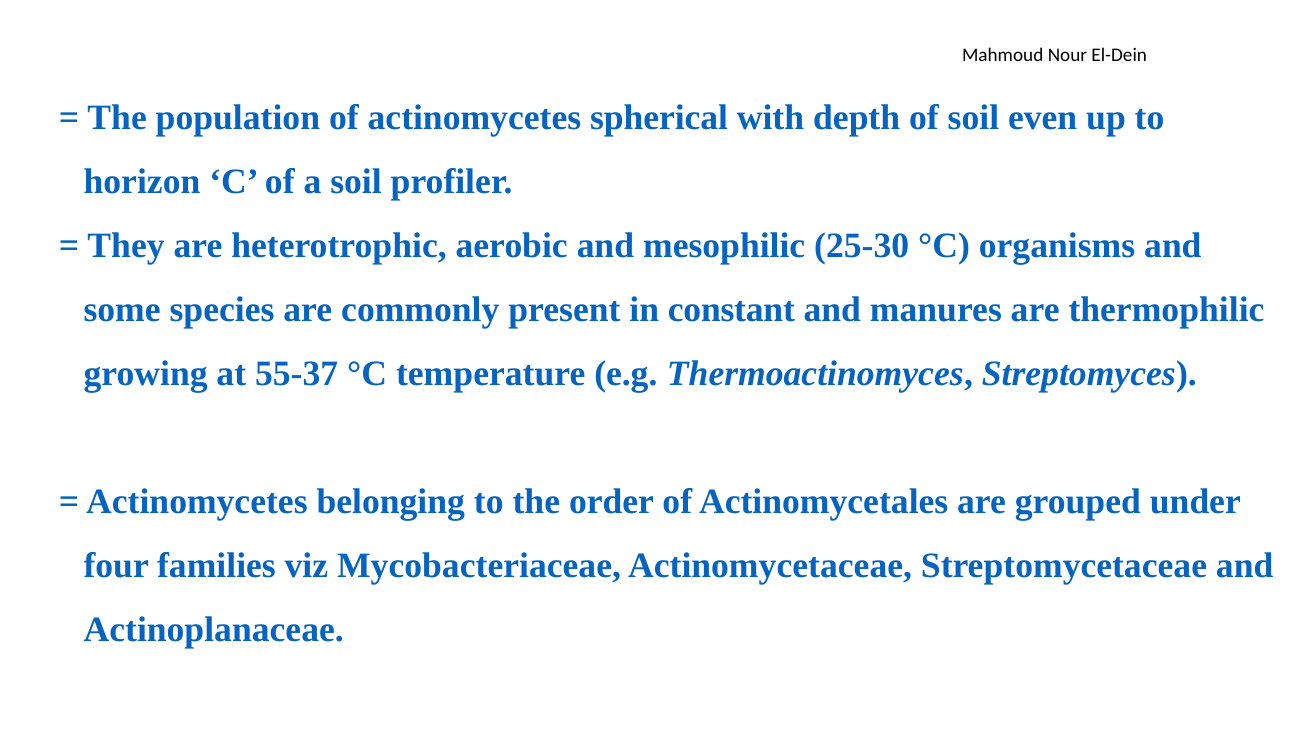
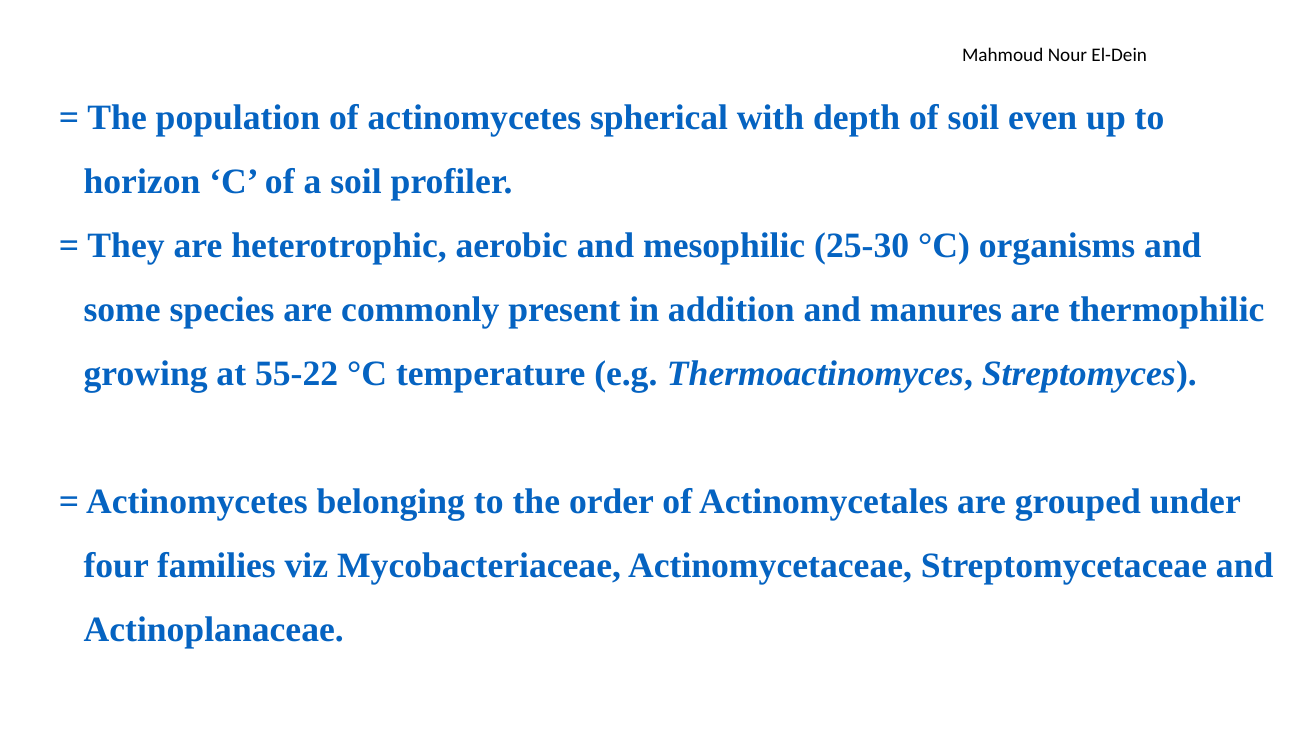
constant: constant -> addition
55-37: 55-37 -> 55-22
